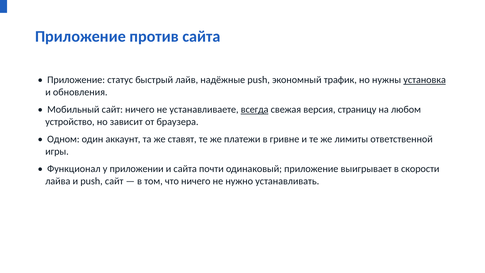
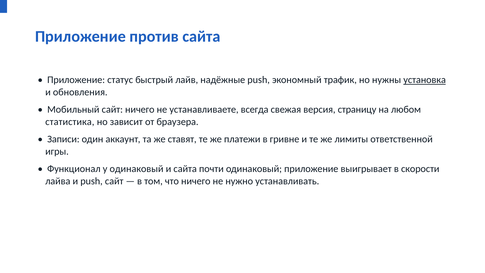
всегда underline: present -> none
устройство: устройство -> статистика
Одном: Одном -> Записи
у приложении: приложении -> одинаковый
